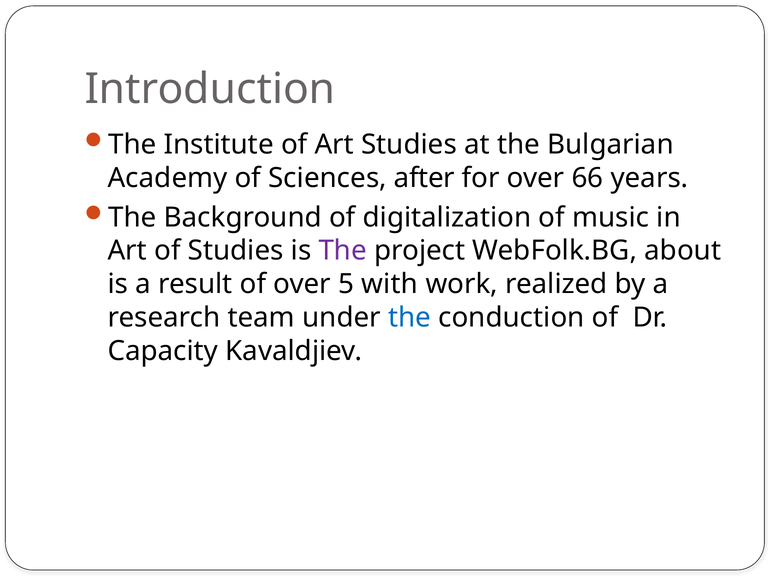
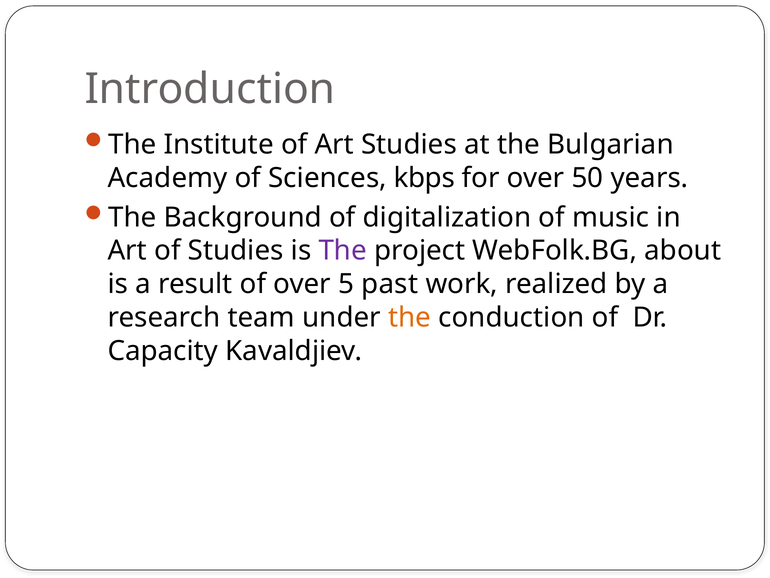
after: after -> kbps
66: 66 -> 50
with: with -> past
the at (410, 317) colour: blue -> orange
